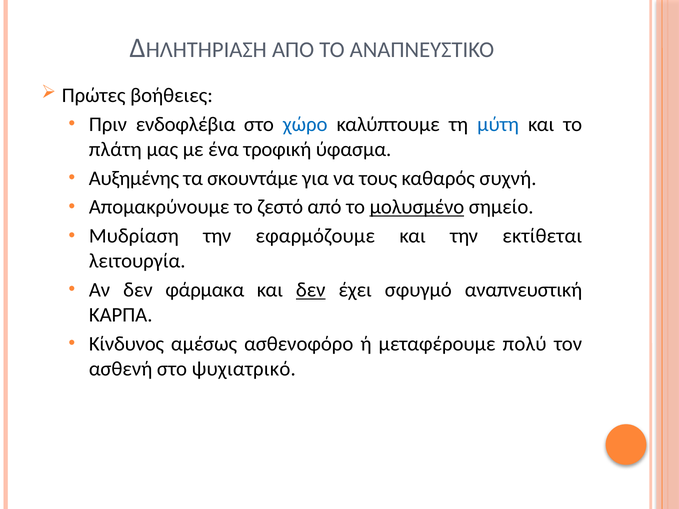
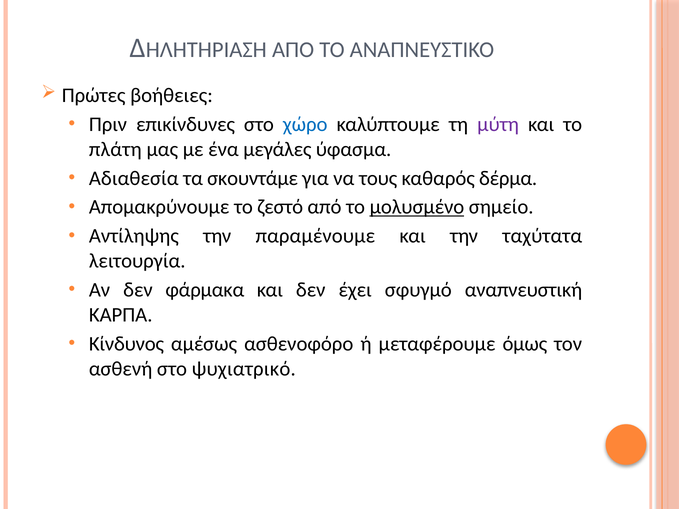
ενδοφλέβια: ενδοφλέβια -> επικίνδυνες
μύτη colour: blue -> purple
τροφική: τροφική -> μεγάλες
Αυξημένης: Αυξημένης -> Αδιαθεσία
συχνή: συχνή -> δέρμα
Μυδρίαση: Μυδρίαση -> Αντίληψης
εφαρμόζουμε: εφαρμόζουμε -> παραμένουμε
εκτίθεται: εκτίθεται -> ταχύτατα
δεν at (311, 290) underline: present -> none
πολύ: πολύ -> όμως
